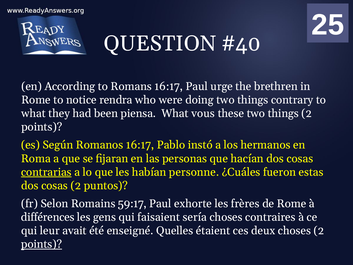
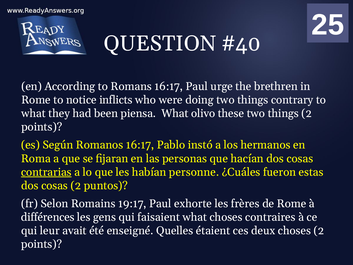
rendra: rendra -> inflicts
vous: vous -> olivo
59:17: 59:17 -> 19:17
faisaient sería: sería -> what
points at (42, 244) underline: present -> none
